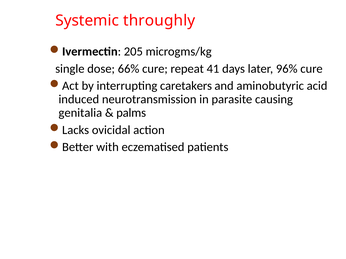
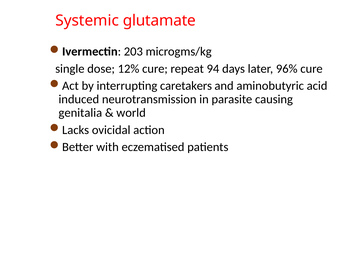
throughly: throughly -> glutamate
205: 205 -> 203
66%: 66% -> 12%
41: 41 -> 94
palms: palms -> world
